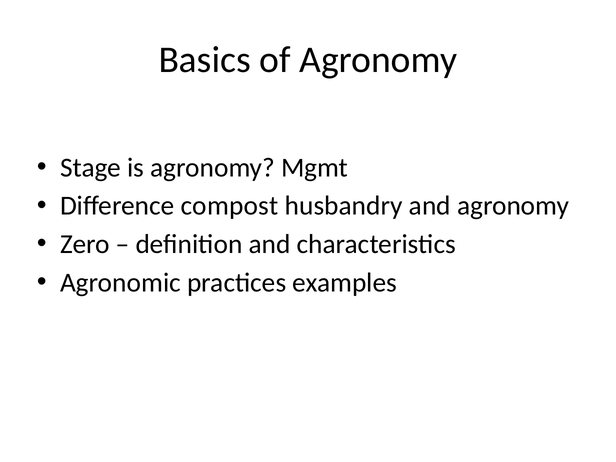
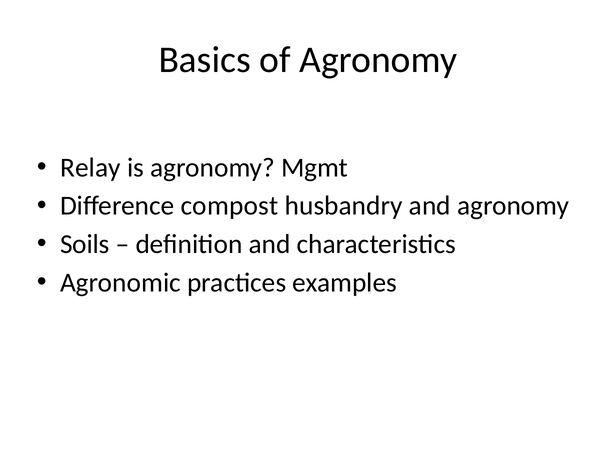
Stage: Stage -> Relay
Zero: Zero -> Soils
